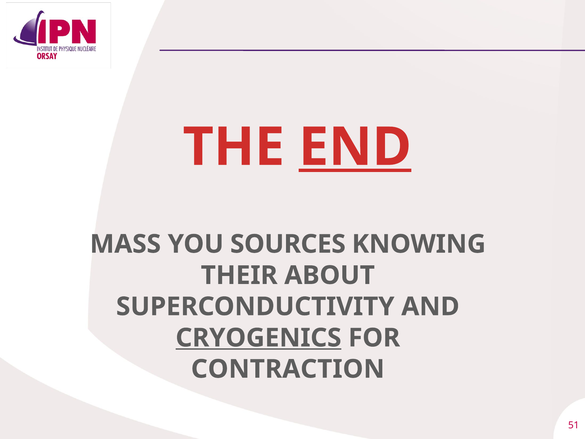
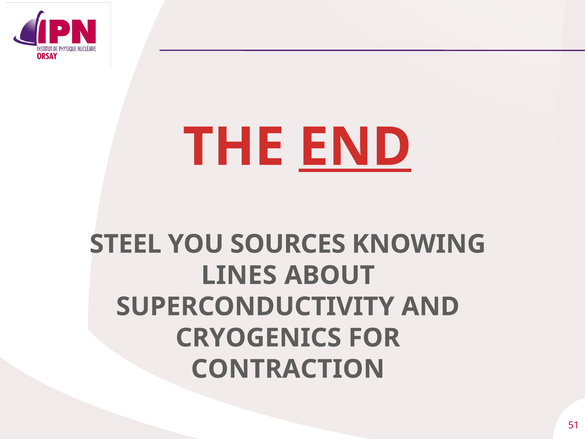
MASS: MASS -> STEEL
THEIR: THEIR -> LINES
CRYOGENICS underline: present -> none
